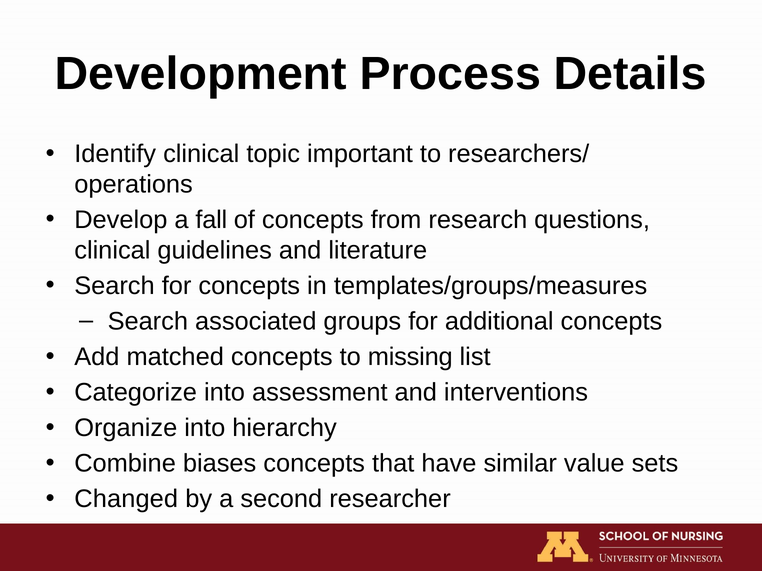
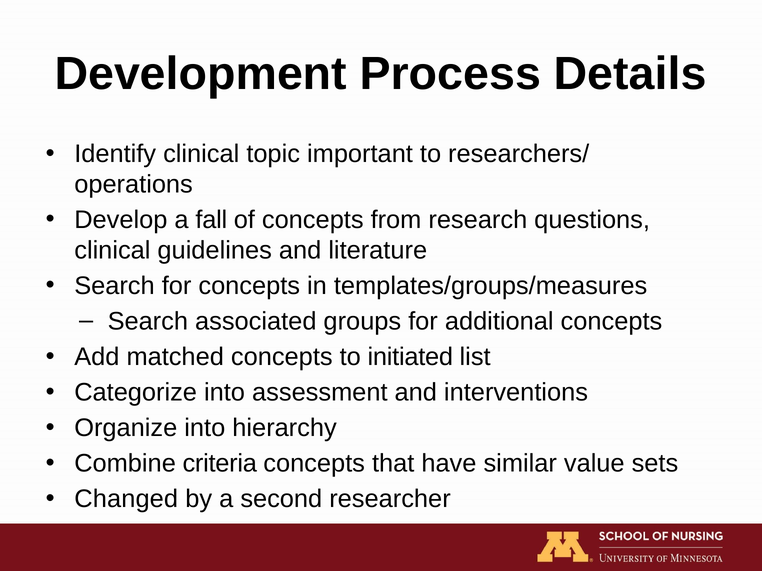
missing: missing -> initiated
biases: biases -> criteria
